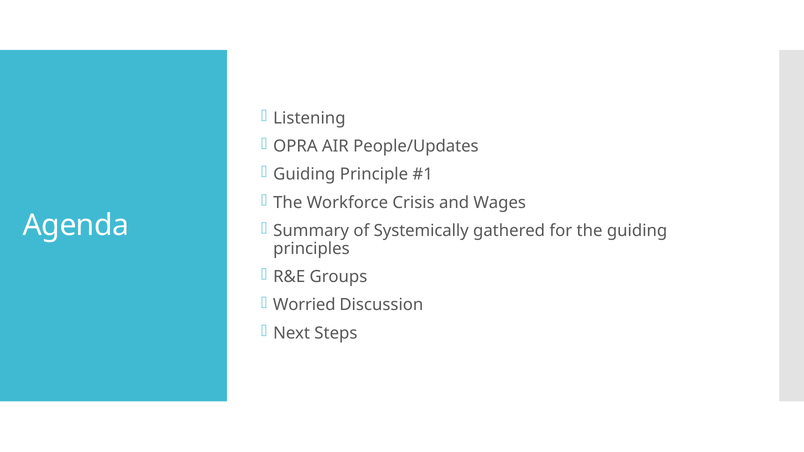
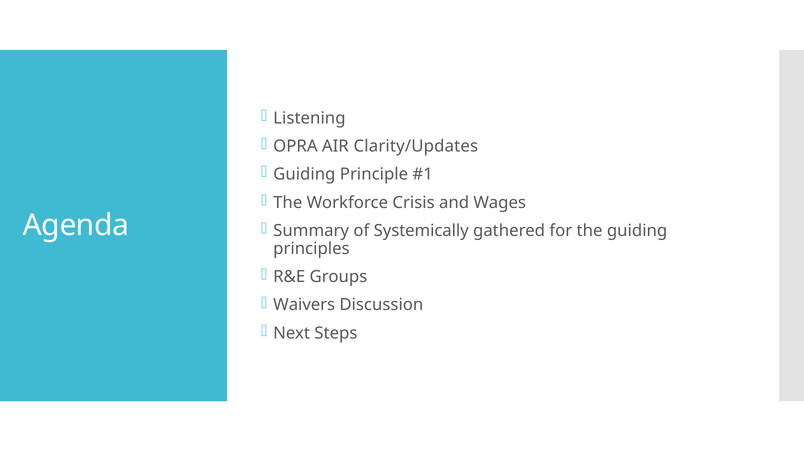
People/Updates: People/Updates -> Clarity/Updates
Worried: Worried -> Waivers
